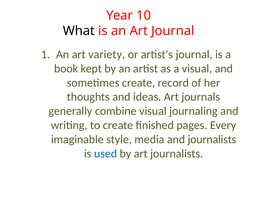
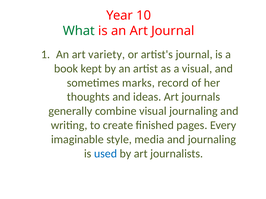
What colour: black -> green
sometimes create: create -> marks
and journalists: journalists -> journaling
